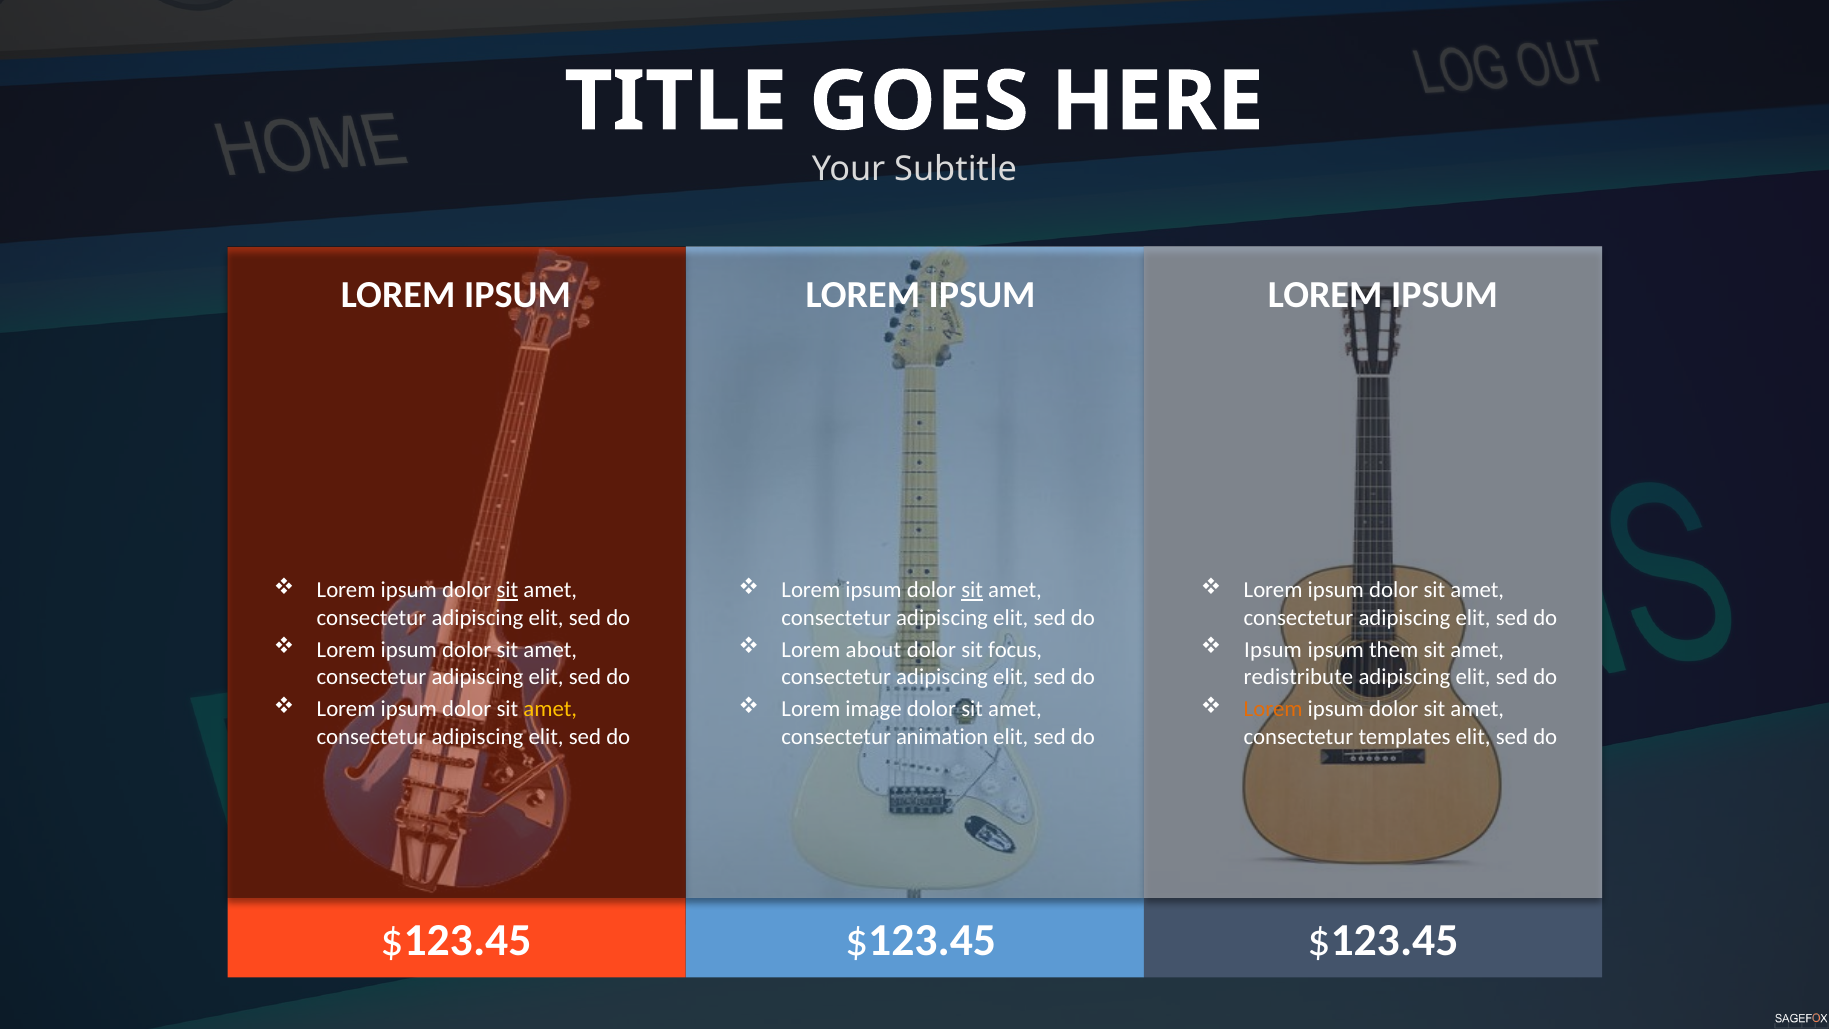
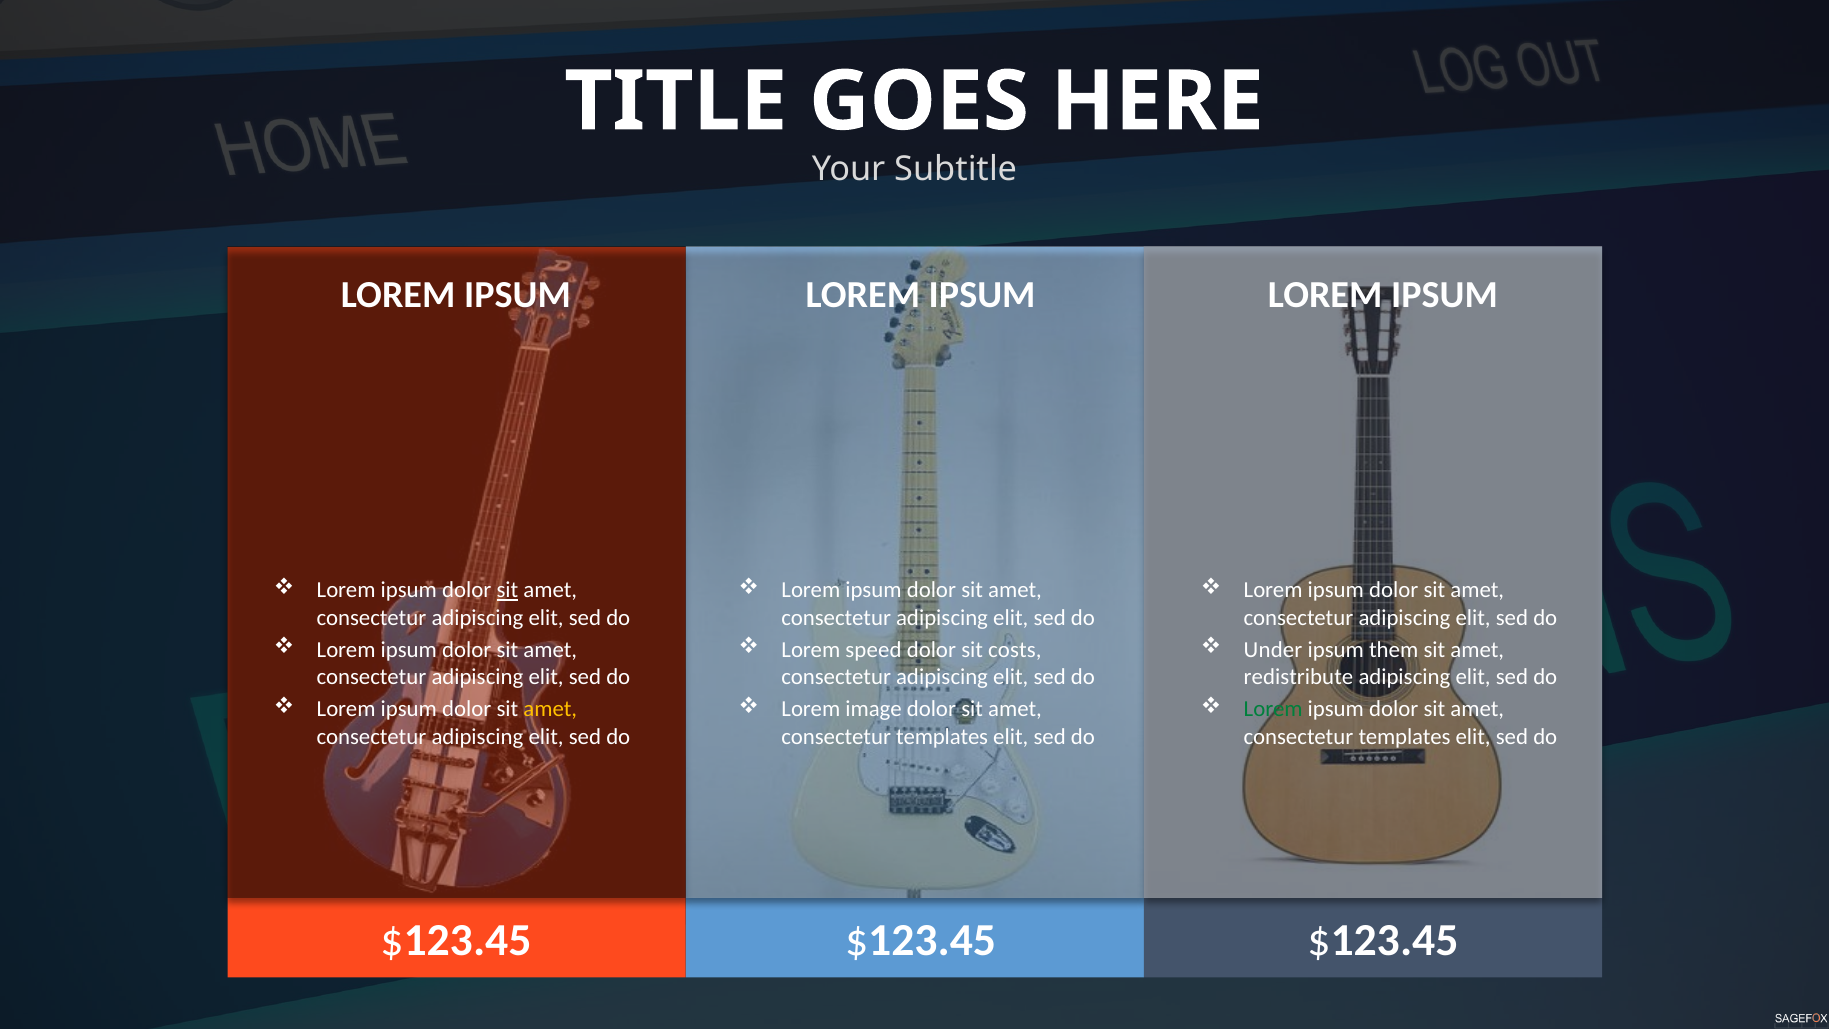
sit at (972, 590) underline: present -> none
about: about -> speed
focus: focus -> costs
Ipsum at (1273, 650): Ipsum -> Under
Lorem at (1273, 709) colour: orange -> green
animation at (942, 736): animation -> templates
